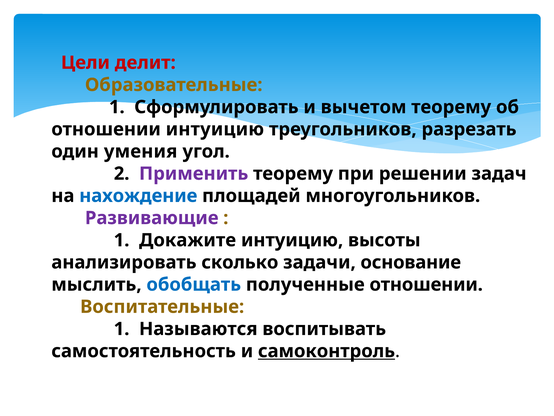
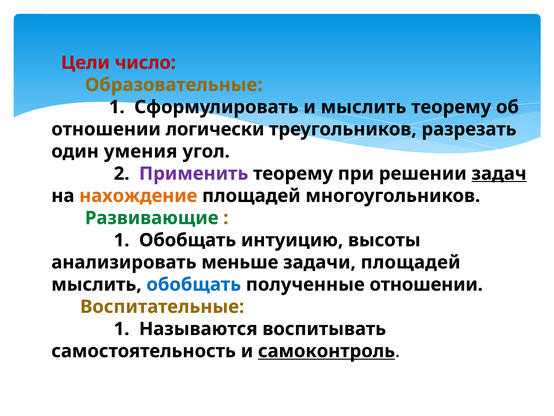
делит: делит -> число
и вычетом: вычетом -> мыслить
отношении интуицию: интуицию -> логически
задач underline: none -> present
нахождение colour: blue -> orange
Развивающие colour: purple -> green
1 Докажите: Докажите -> Обобщать
сколько: сколько -> меньше
задачи основание: основание -> площадей
